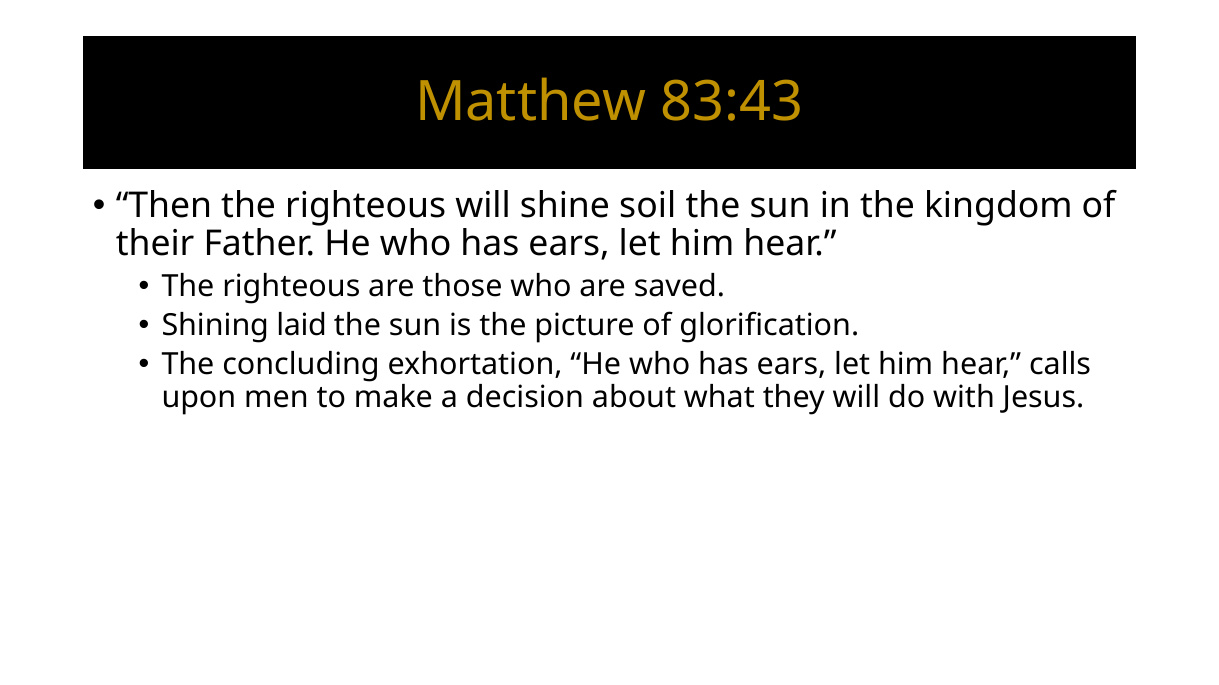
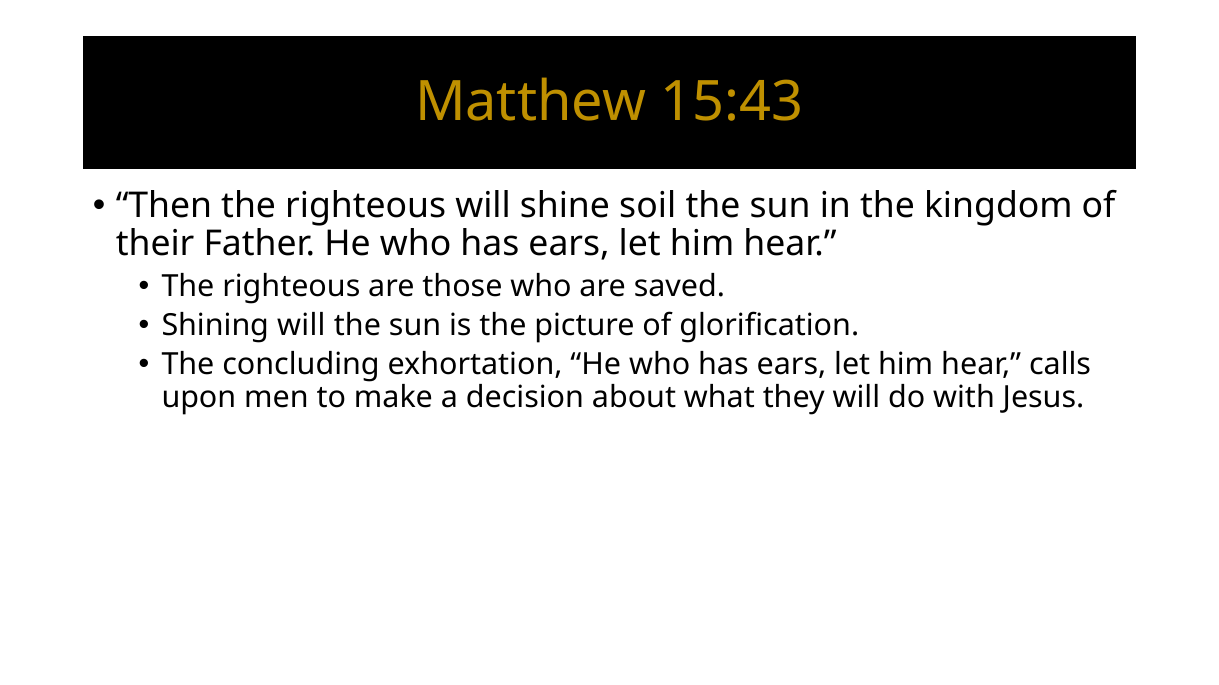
83:43: 83:43 -> 15:43
Shining laid: laid -> will
